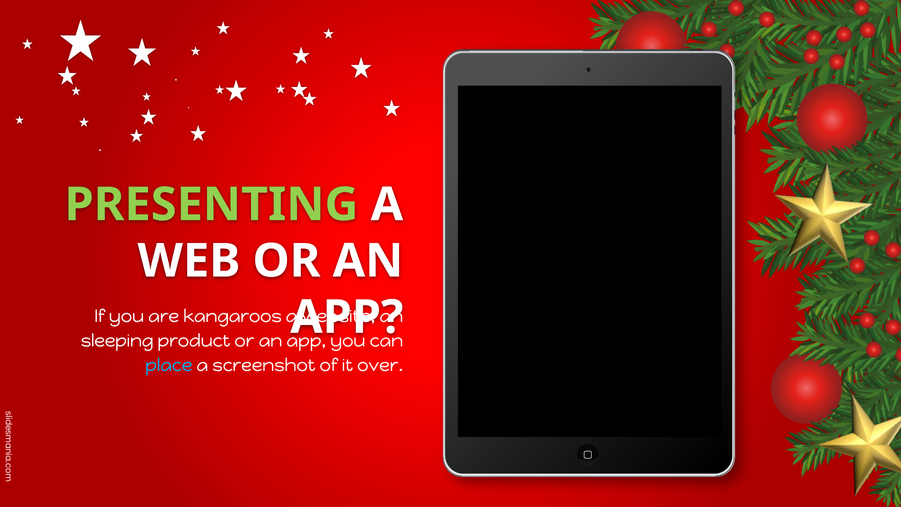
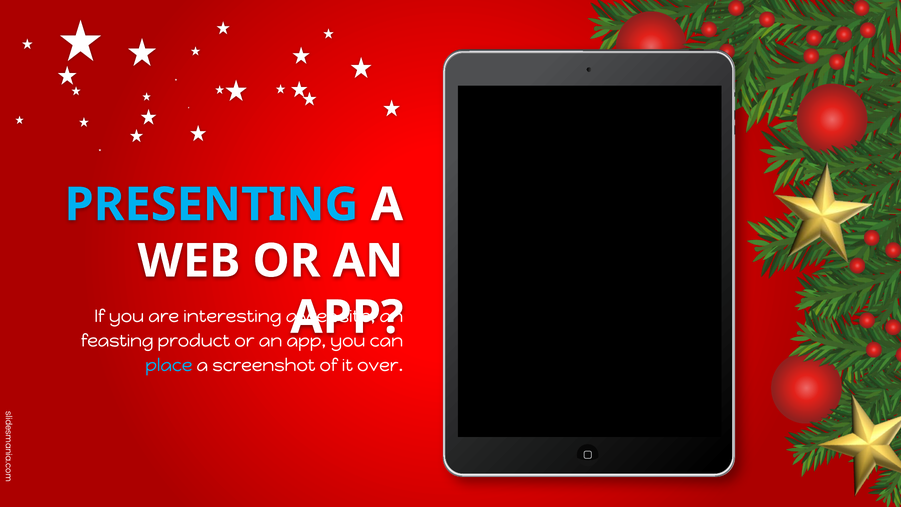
PRESENTING colour: light green -> light blue
kangaroos: kangaroos -> interesting
sleeping: sleeping -> feasting
